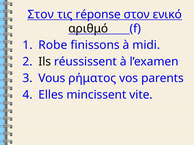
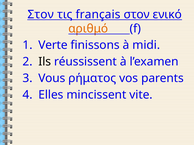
réponse: réponse -> français
αριθμό colour: black -> orange
Robe: Robe -> Verte
